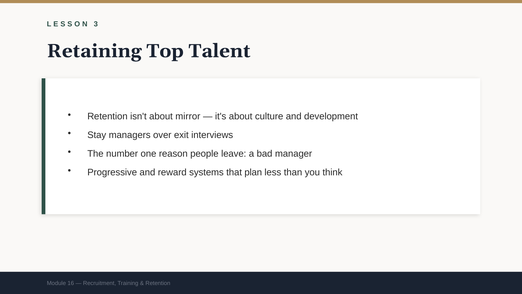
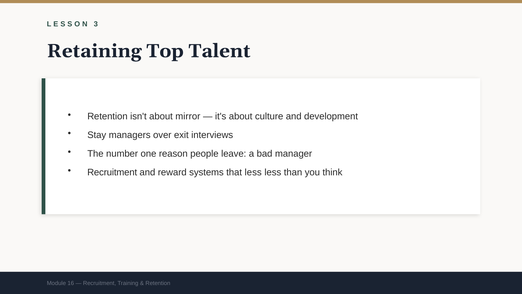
Progressive at (112, 172): Progressive -> Recruitment
that plan: plan -> less
